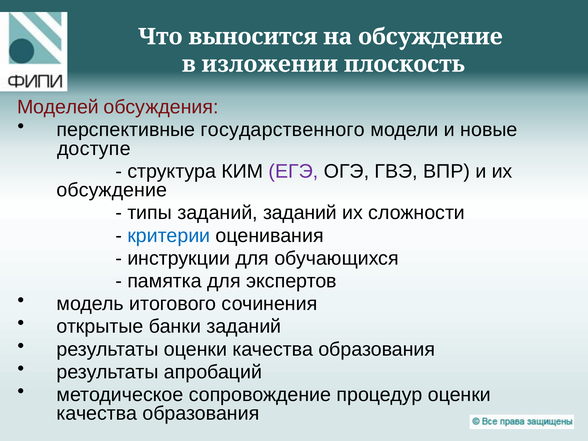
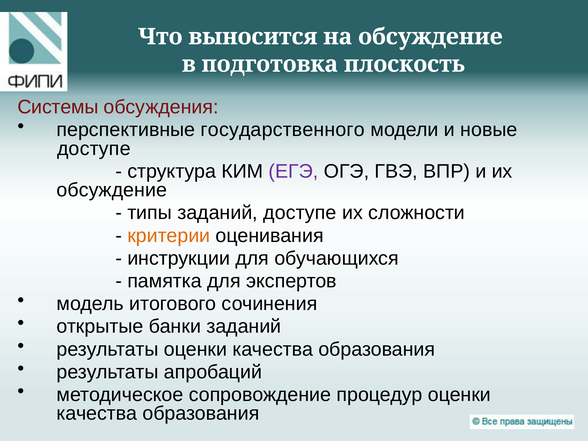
изложении: изложении -> подготовка
Моделей: Моделей -> Системы
заданий заданий: заданий -> доступе
критерии colour: blue -> orange
